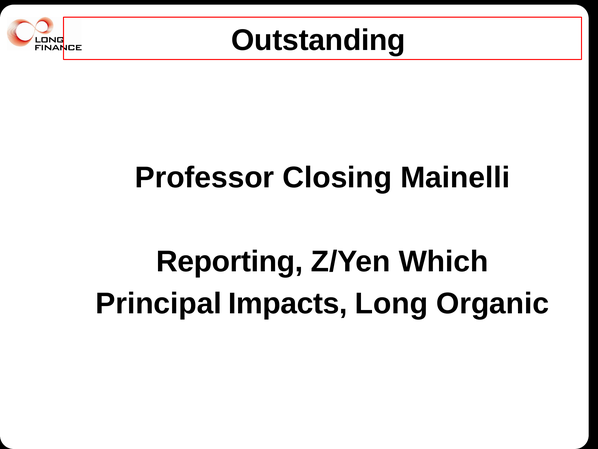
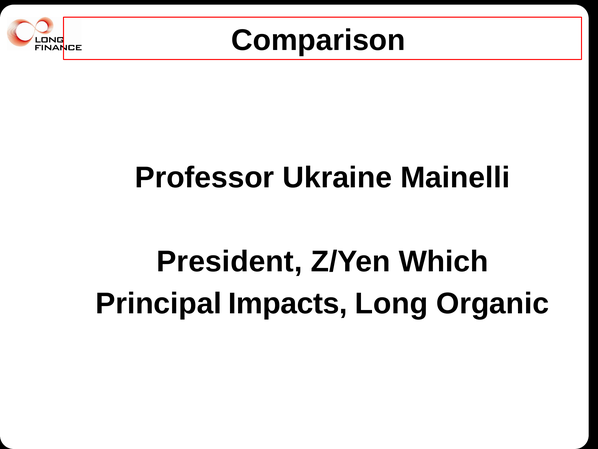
Outstanding: Outstanding -> Comparison
Closing: Closing -> Ukraine
Reporting: Reporting -> President
